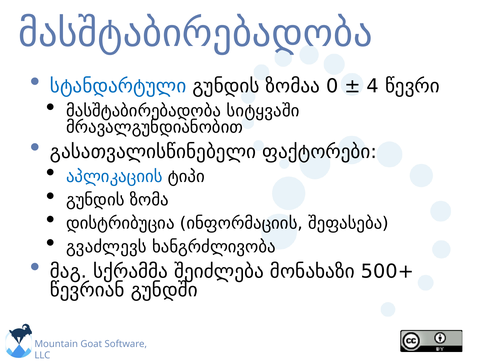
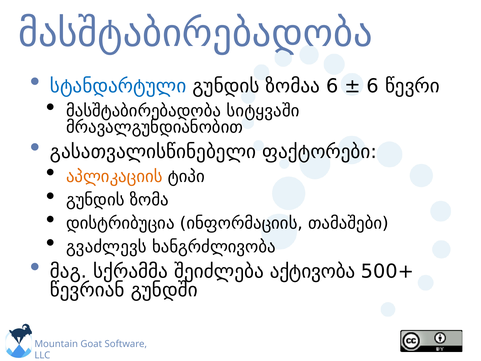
ზომაა 0: 0 -> 6
4 at (373, 86): 4 -> 6
აპლიკაციის colour: blue -> orange
შეფასება: შეფასება -> თამაშები
მონახაზი: მონახაზი -> აქტივობა
